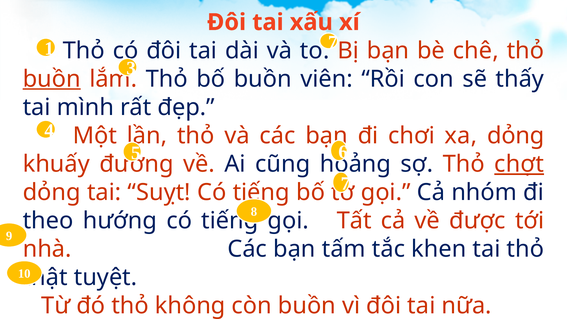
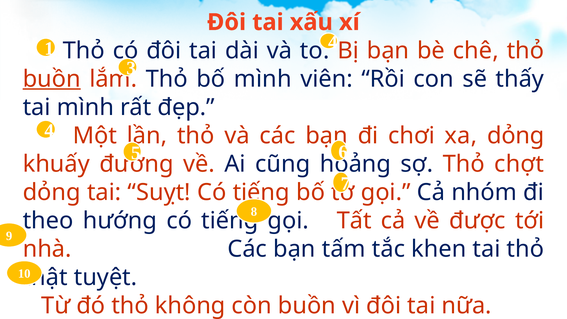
1 7: 7 -> 4
bố buồn: buồn -> mình
chợt underline: present -> none
